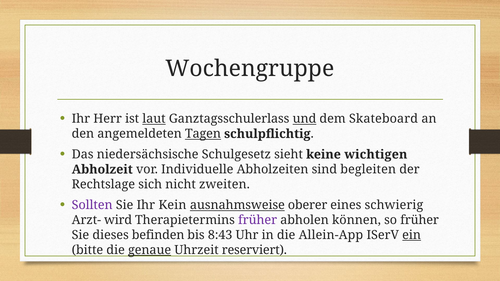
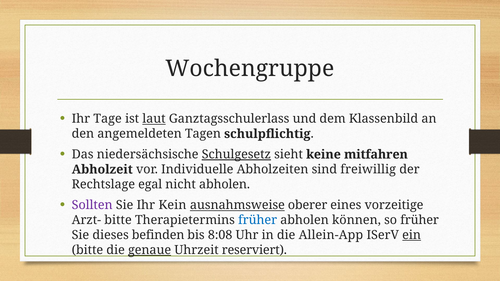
Herr: Herr -> Tage
und underline: present -> none
Skateboard: Skateboard -> Klassenbild
Tagen underline: present -> none
Schulgesetz underline: none -> present
wichtigen: wichtigen -> mitfahren
begleiten: begleiten -> freiwillig
sich: sich -> egal
nicht zweiten: zweiten -> abholen
schwierig: schwierig -> vorzeitige
Arzt- wird: wird -> bitte
früher at (258, 220) colour: purple -> blue
8:43: 8:43 -> 8:08
